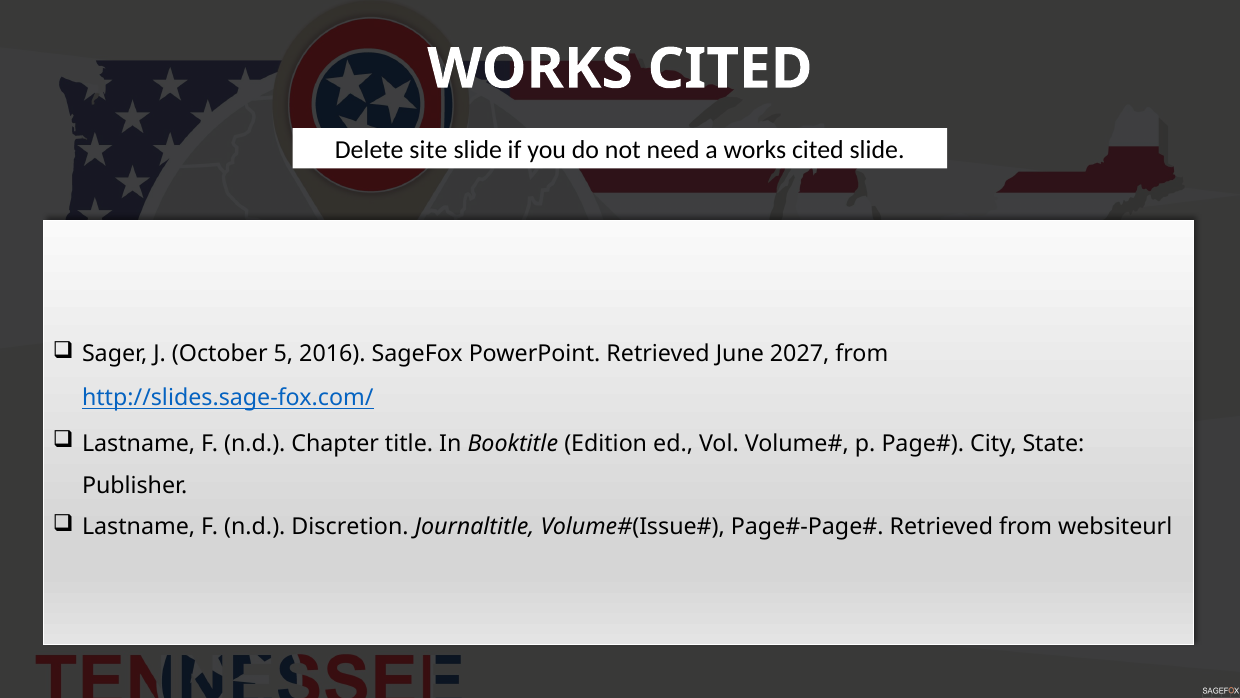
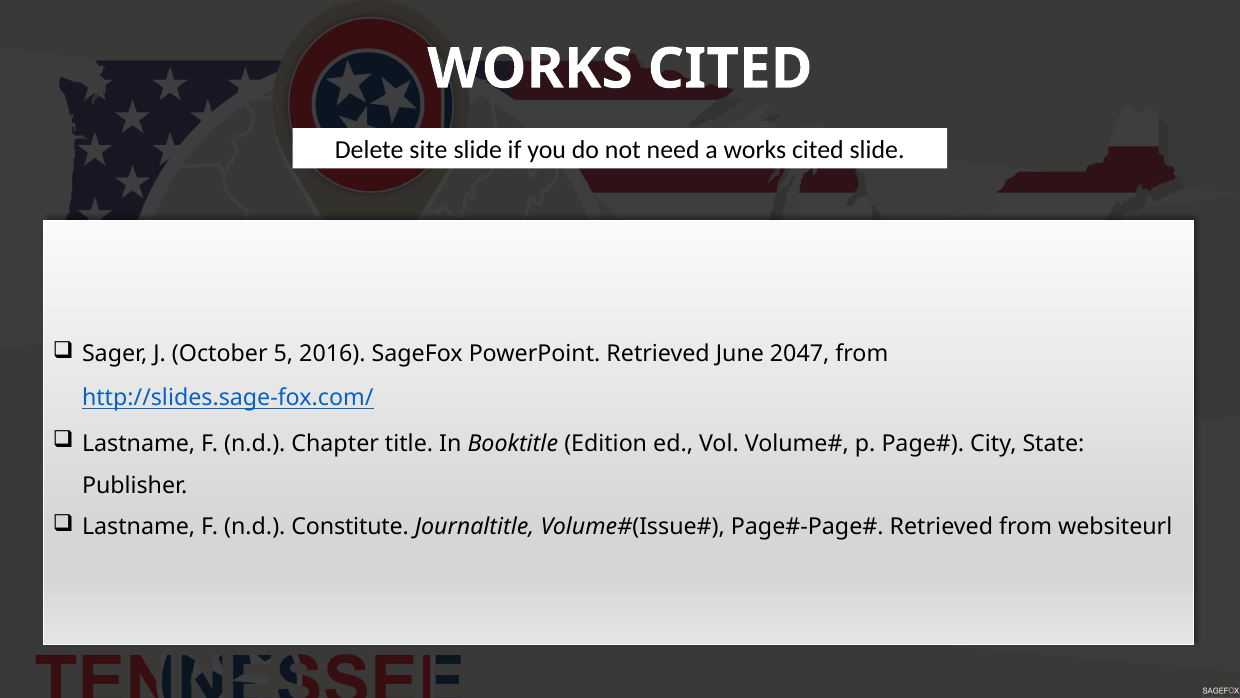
2027: 2027 -> 2047
Discretion: Discretion -> Constitute
